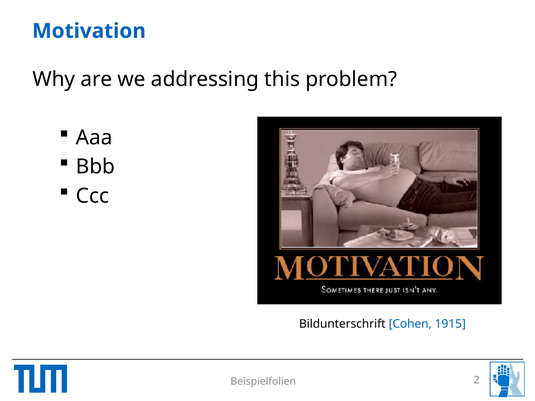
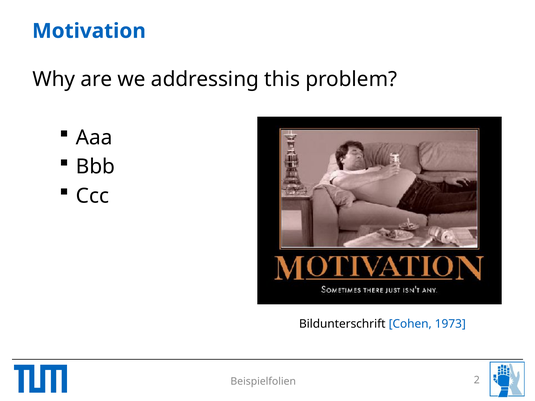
1915: 1915 -> 1973
